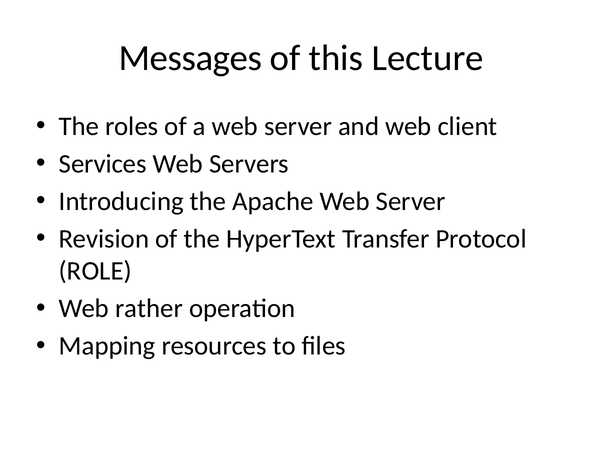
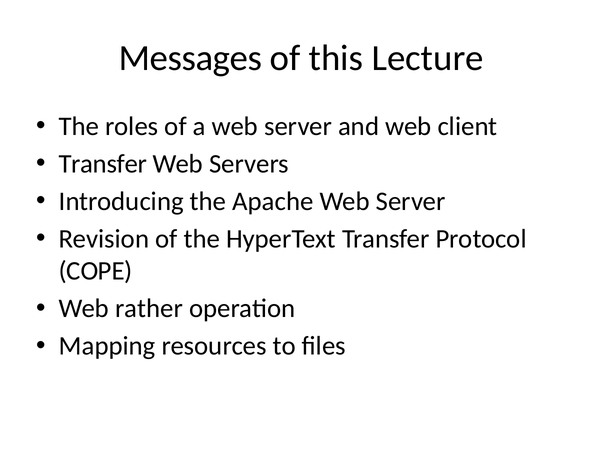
Services at (103, 164): Services -> Transfer
ROLE: ROLE -> COPE
